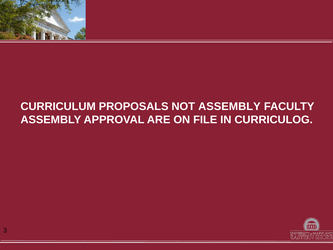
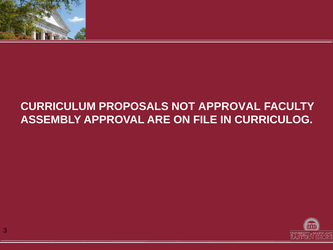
NOT ASSEMBLY: ASSEMBLY -> APPROVAL
